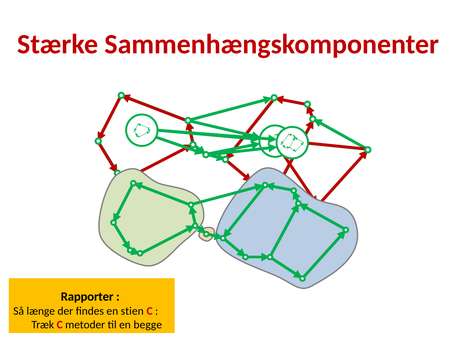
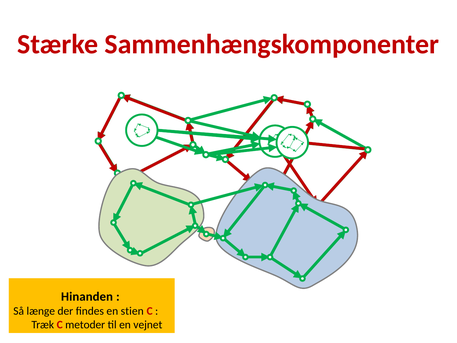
Rapporter: Rapporter -> Hinanden
begge: begge -> vejnet
